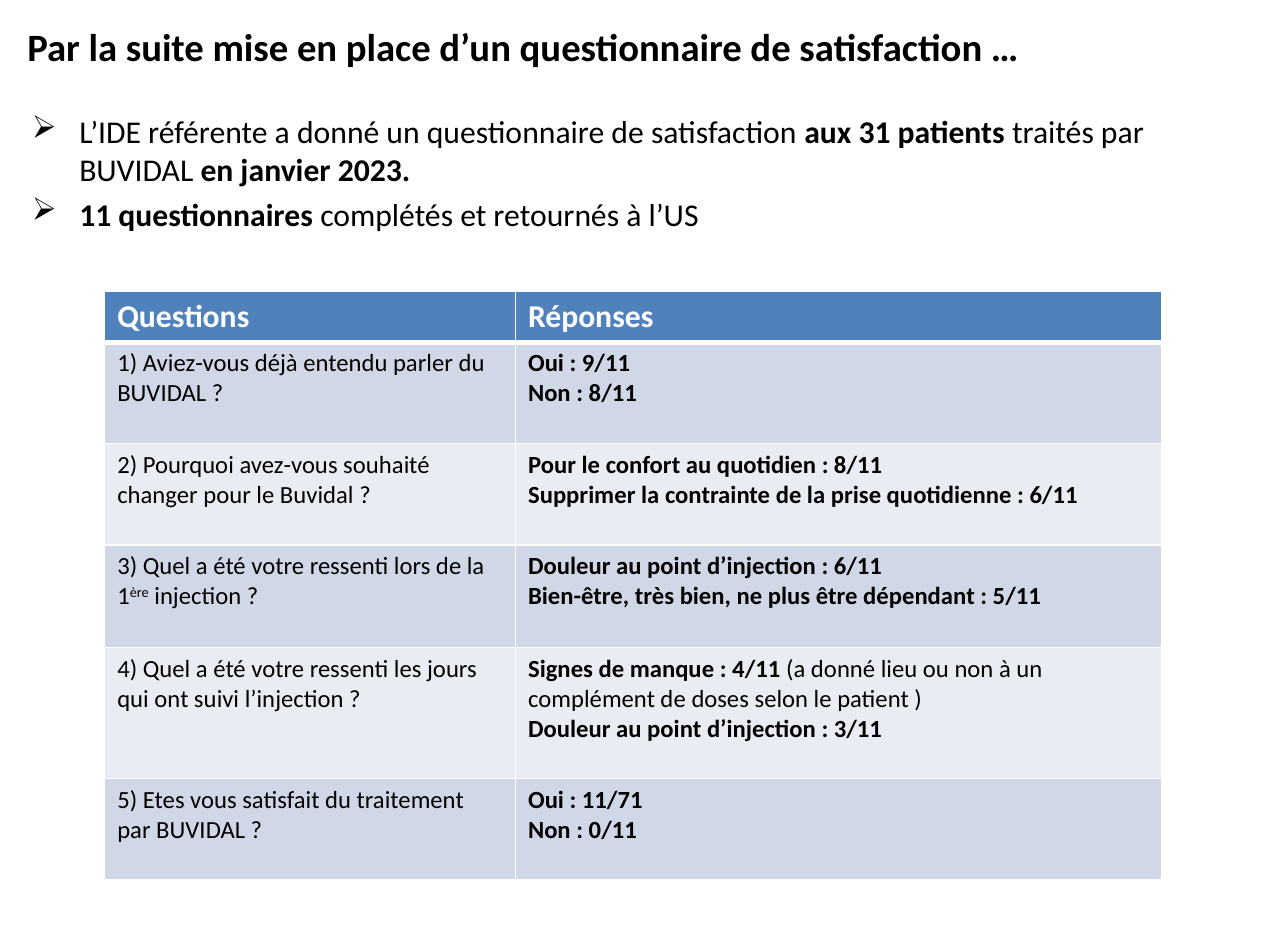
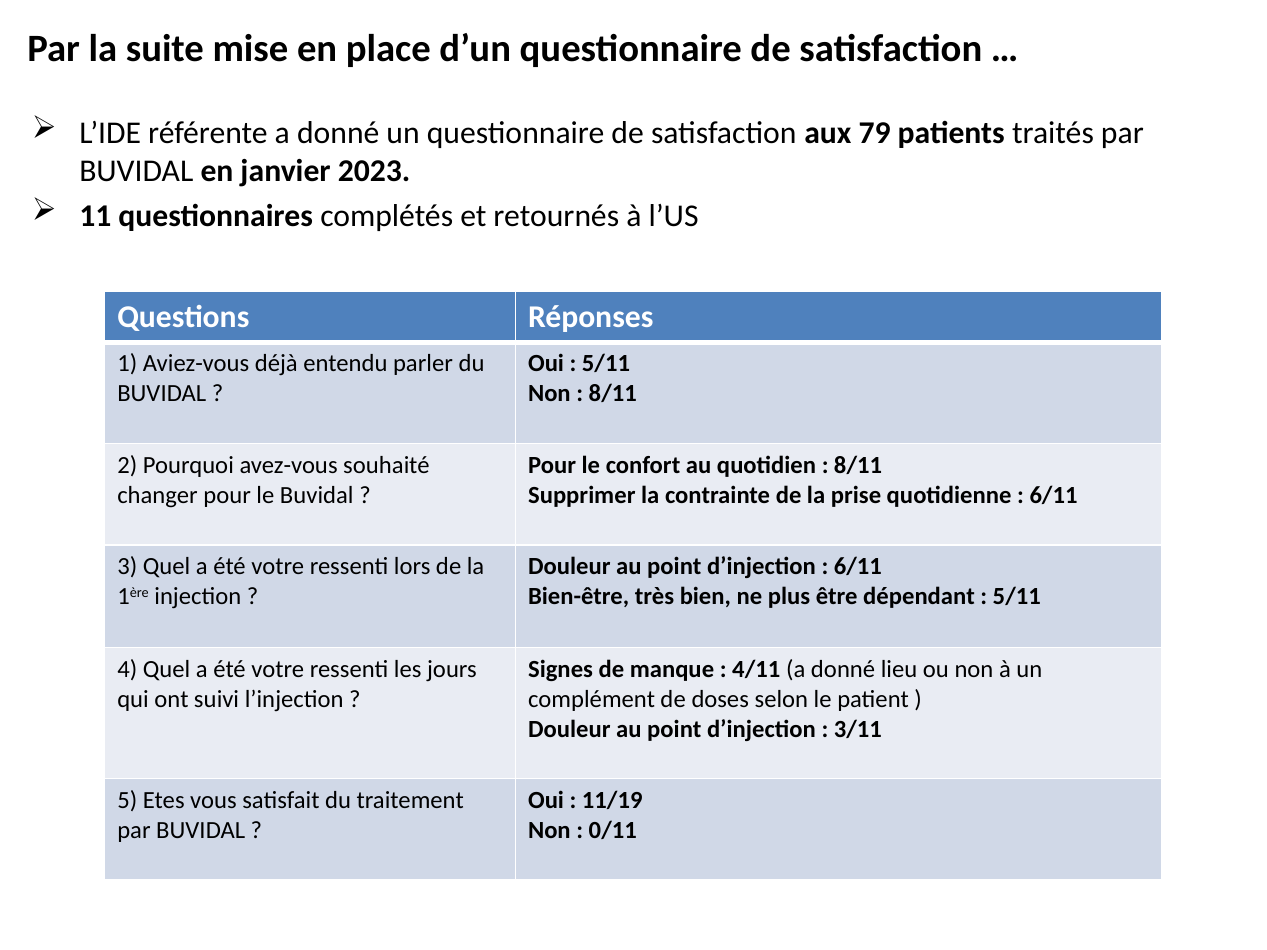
31: 31 -> 79
9/11 at (606, 364): 9/11 -> 5/11
11/71: 11/71 -> 11/19
